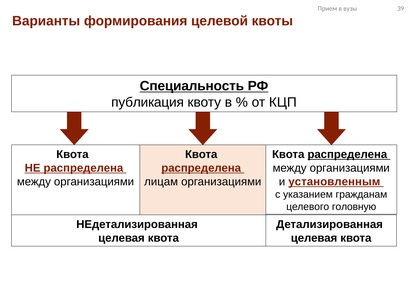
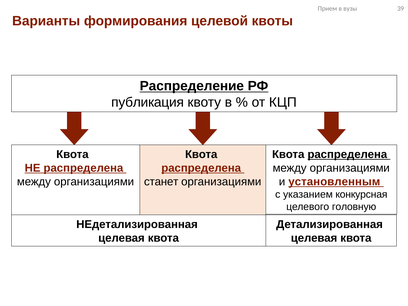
Специальность: Специальность -> Распределение
лицам: лицам -> станет
гражданам: гражданам -> конкурсная
